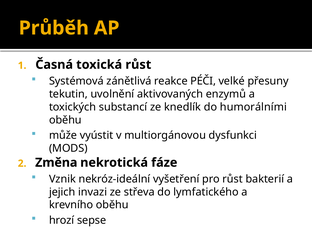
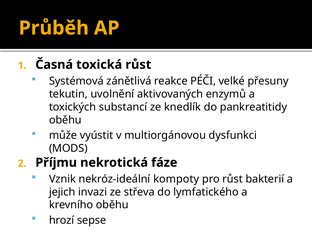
humorálními: humorálními -> pankreatitidy
Změna: Změna -> Příjmu
vyšetření: vyšetření -> kompoty
